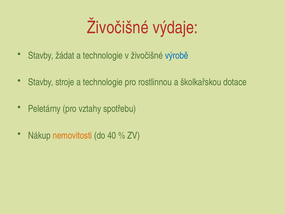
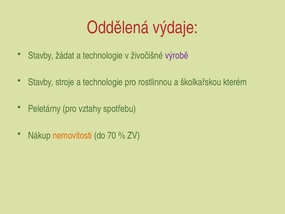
Živočišné at (118, 28): Živočišné -> Oddělená
výrobě colour: blue -> purple
dotace: dotace -> kterém
40: 40 -> 70
